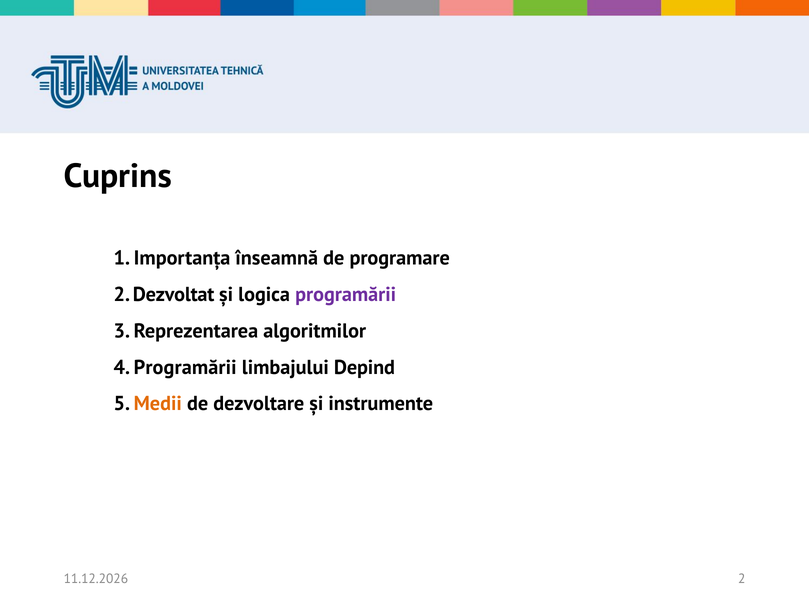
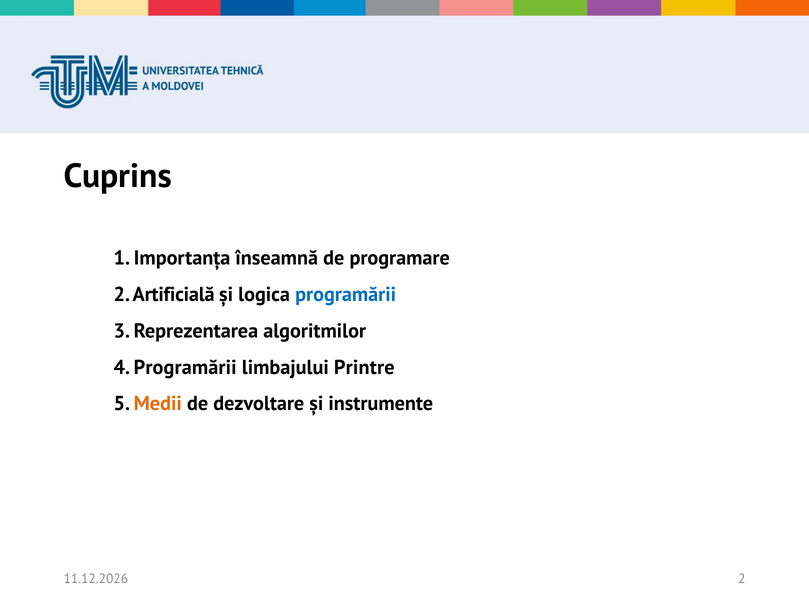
Dezvoltat: Dezvoltat -> Artificială
programării at (346, 294) colour: purple -> blue
Depind: Depind -> Printre
